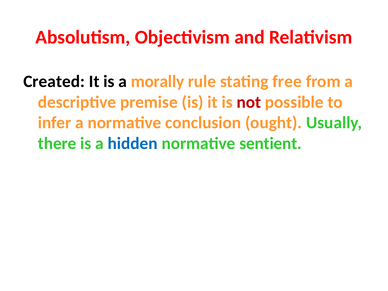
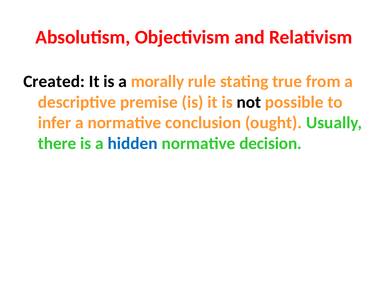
free: free -> true
not colour: red -> black
sentient: sentient -> decision
